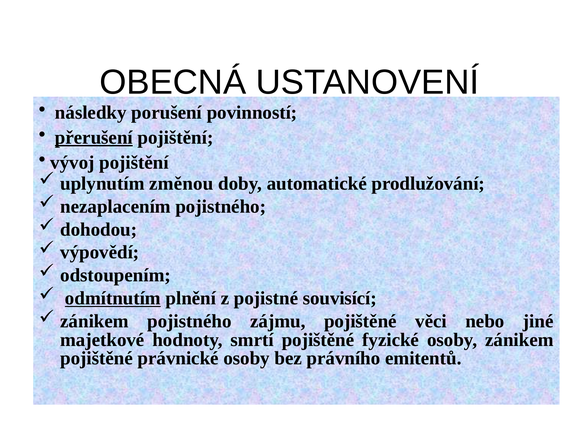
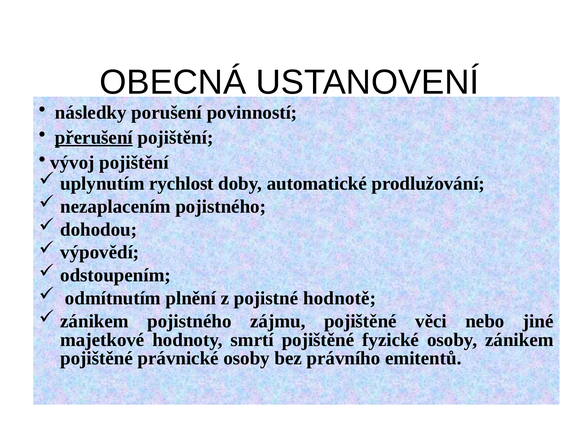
změnou: změnou -> rychlost
odmítnutím underline: present -> none
souvisící: souvisící -> hodnotě
